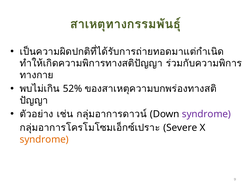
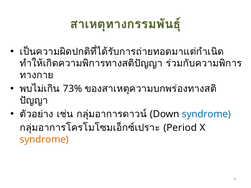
52%: 52% -> 73%
syndrome at (206, 114) colour: purple -> blue
Severe: Severe -> Period
